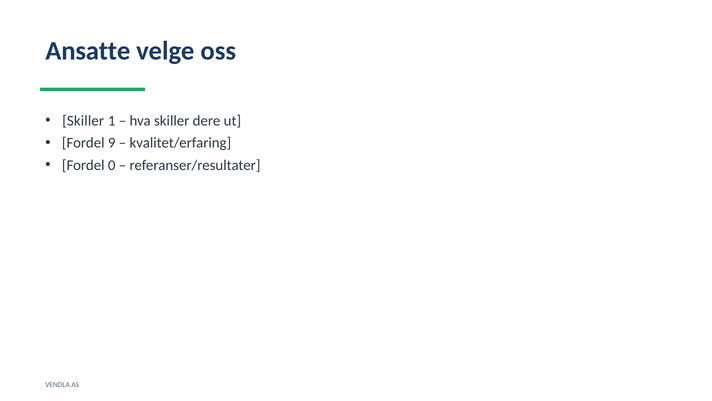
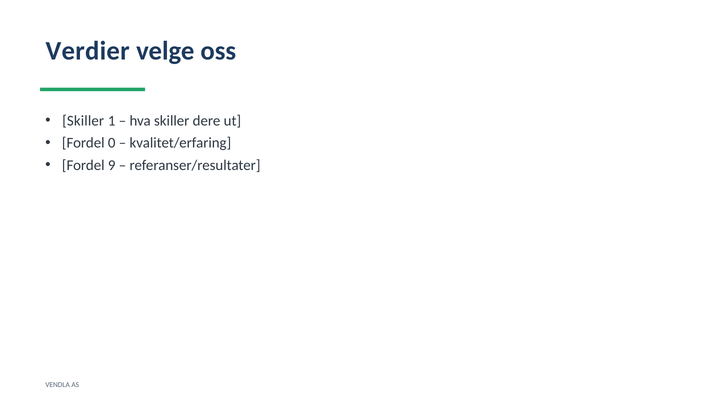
Ansatte: Ansatte -> Verdier
9: 9 -> 0
0: 0 -> 9
